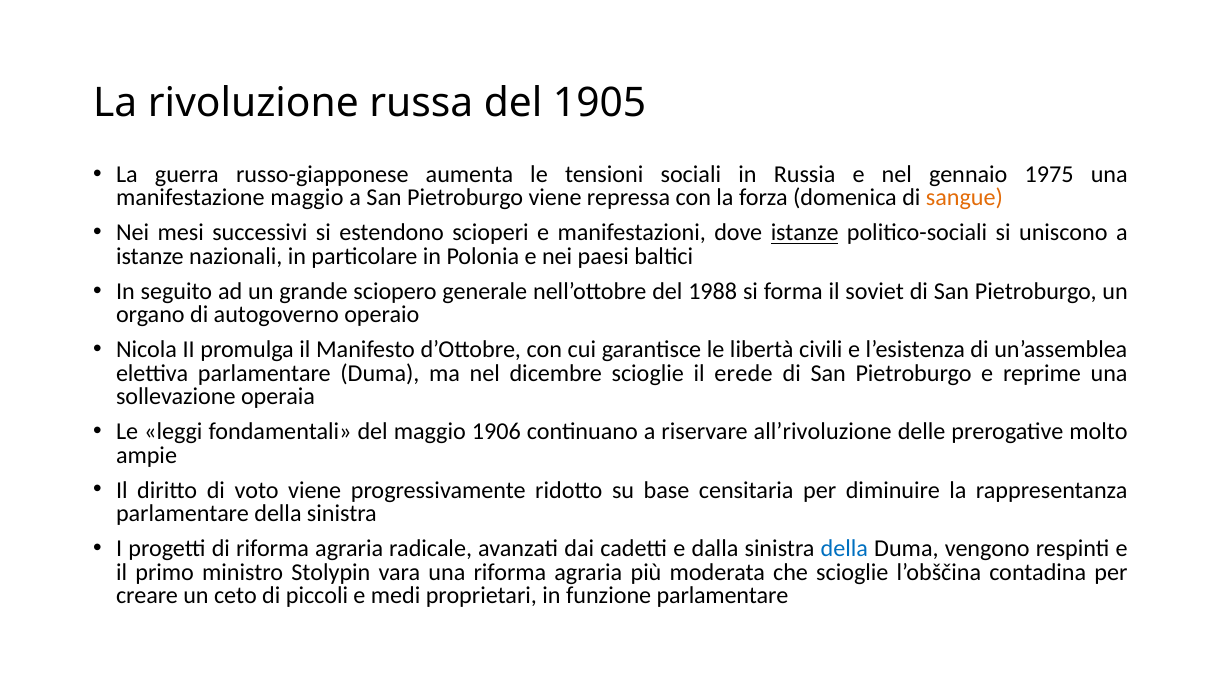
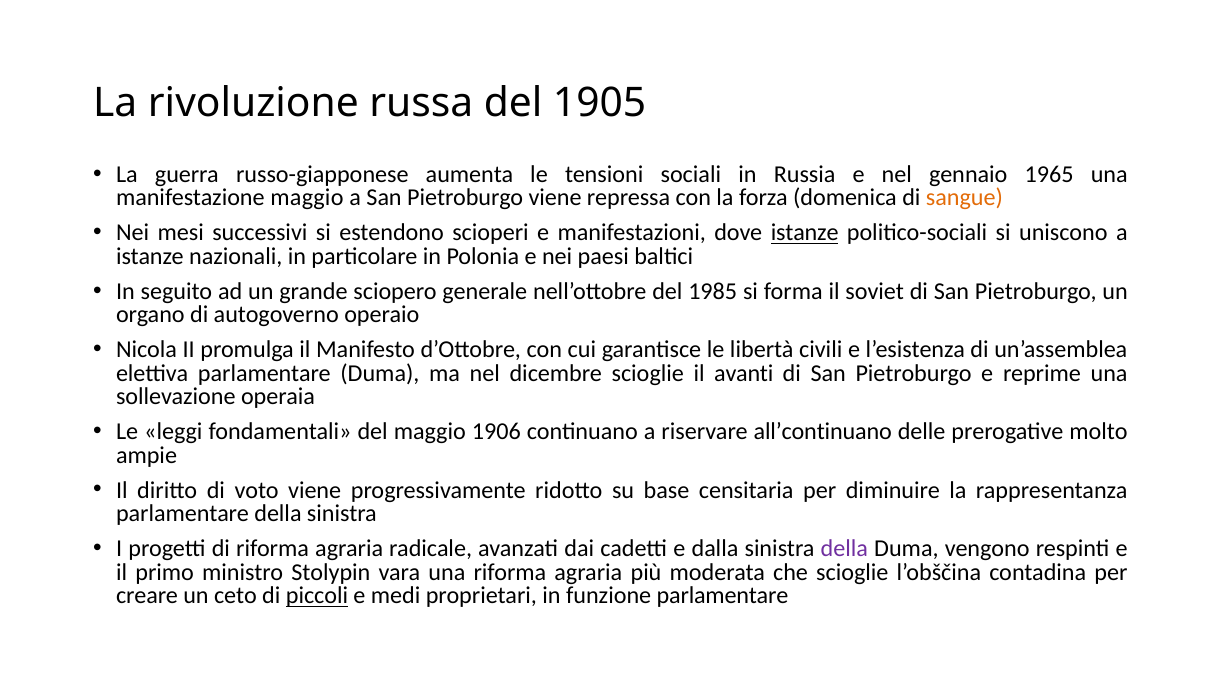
1975: 1975 -> 1965
1988: 1988 -> 1985
erede: erede -> avanti
all’rivoluzione: all’rivoluzione -> all’continuano
della at (844, 548) colour: blue -> purple
piccoli underline: none -> present
